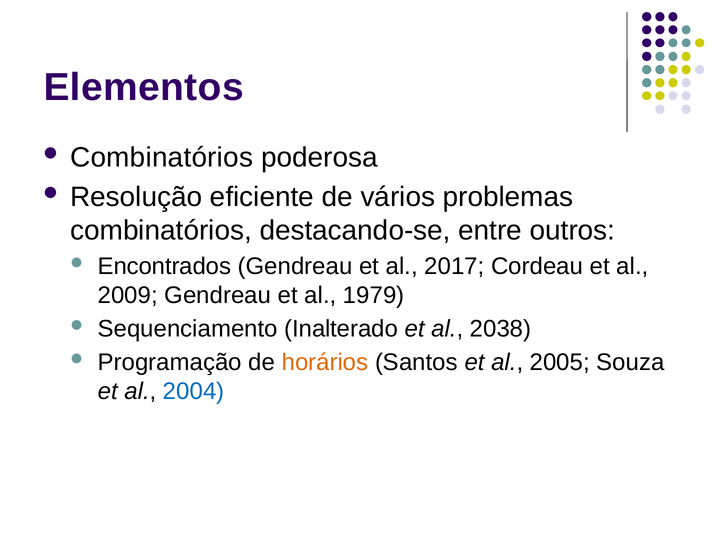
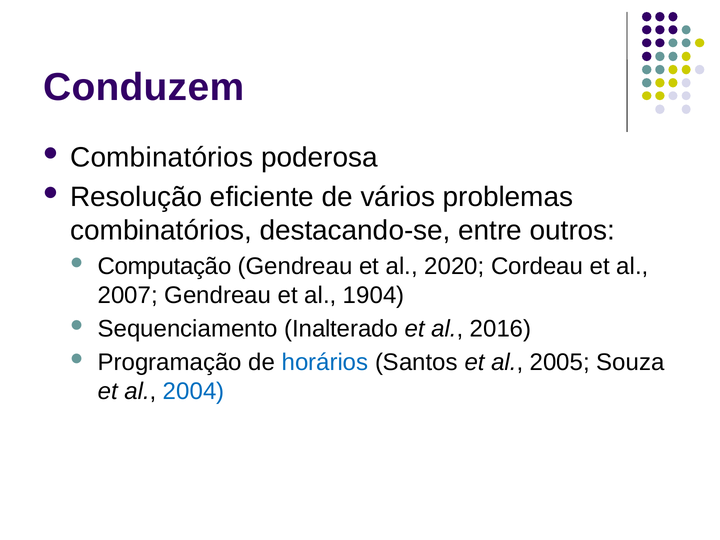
Elementos: Elementos -> Conduzem
Encontrados: Encontrados -> Computação
2017: 2017 -> 2020
2009: 2009 -> 2007
1979: 1979 -> 1904
2038: 2038 -> 2016
horários colour: orange -> blue
